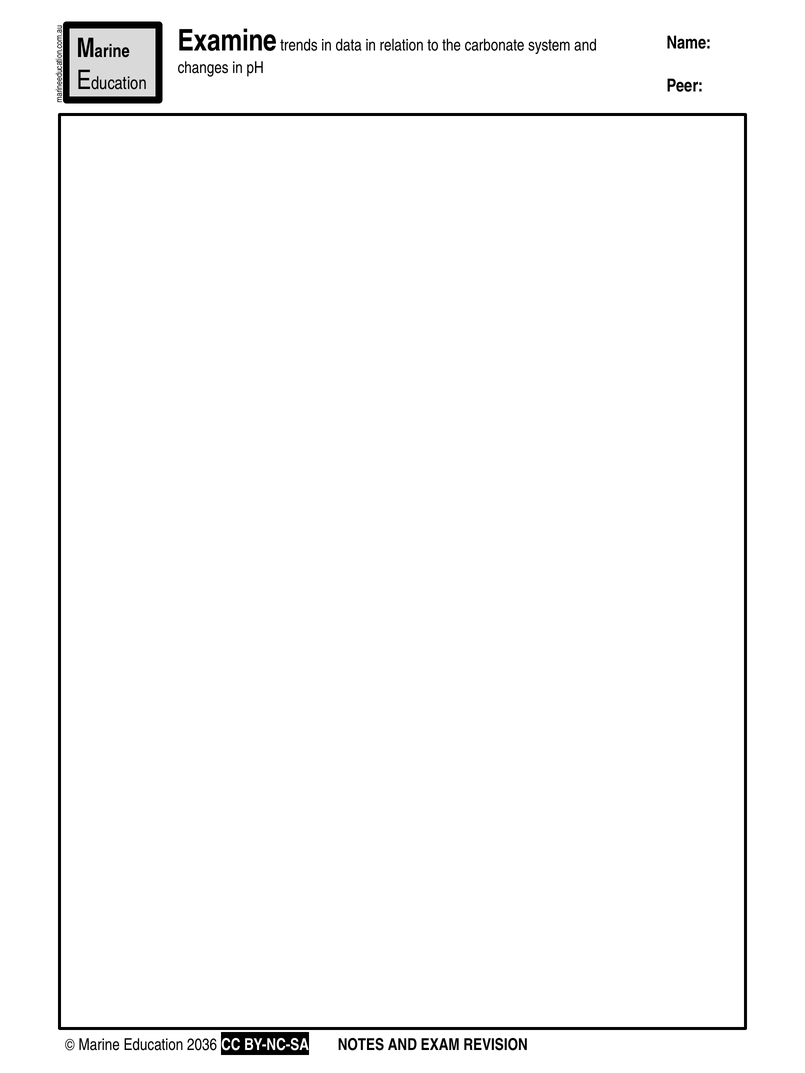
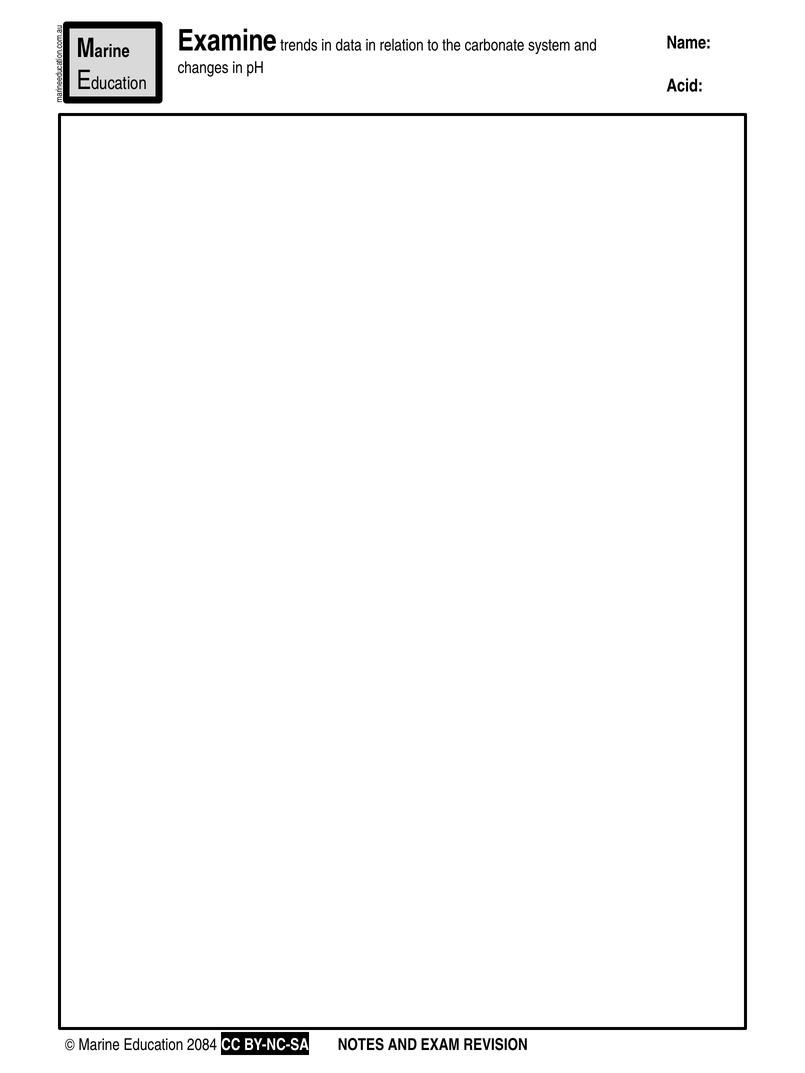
Peer: Peer -> Acid
2036: 2036 -> 2084
